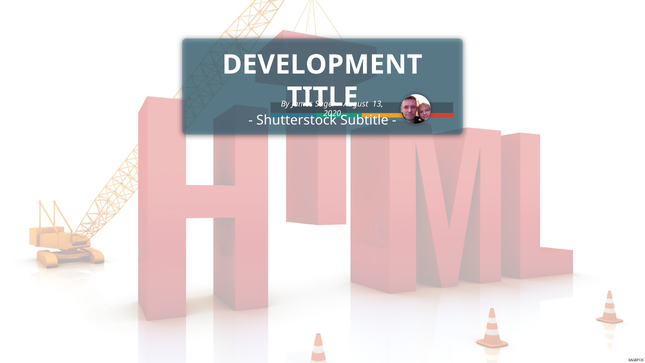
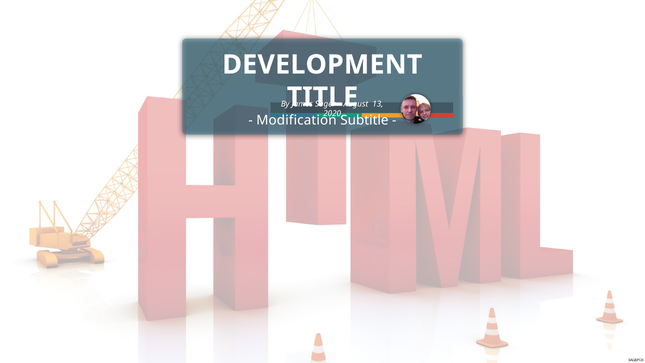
Shutterstock: Shutterstock -> Modification
